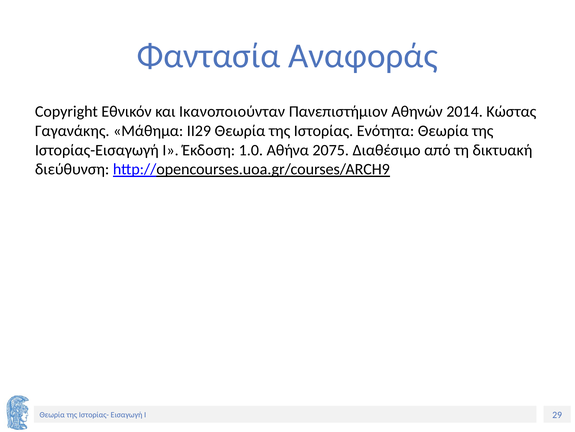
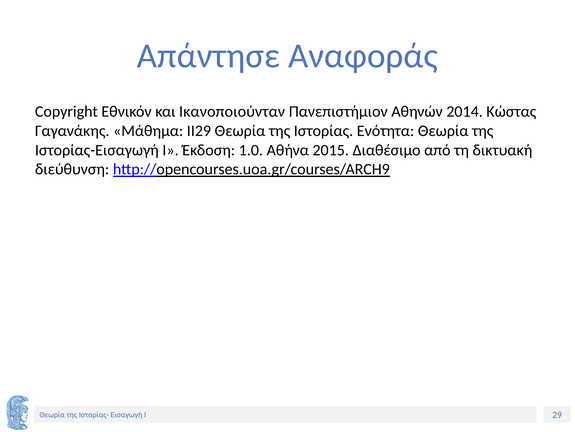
Φαντασία: Φαντασία -> Απάντησε
2075: 2075 -> 2015
